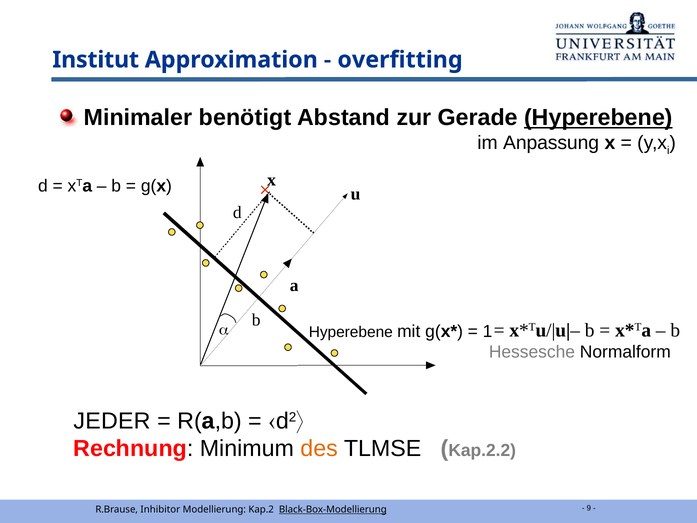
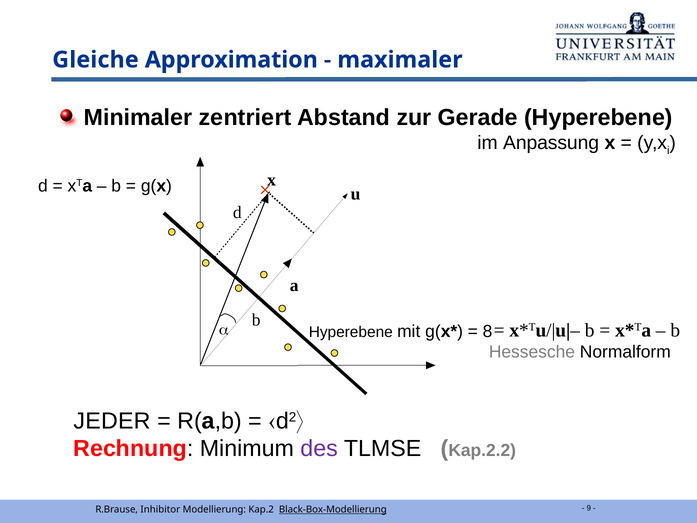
Institut: Institut -> Gleiche
overfitting: overfitting -> maximaler
benötigt: benötigt -> zentriert
Hyperebene at (598, 118) underline: present -> none
1: 1 -> 8
des colour: orange -> purple
